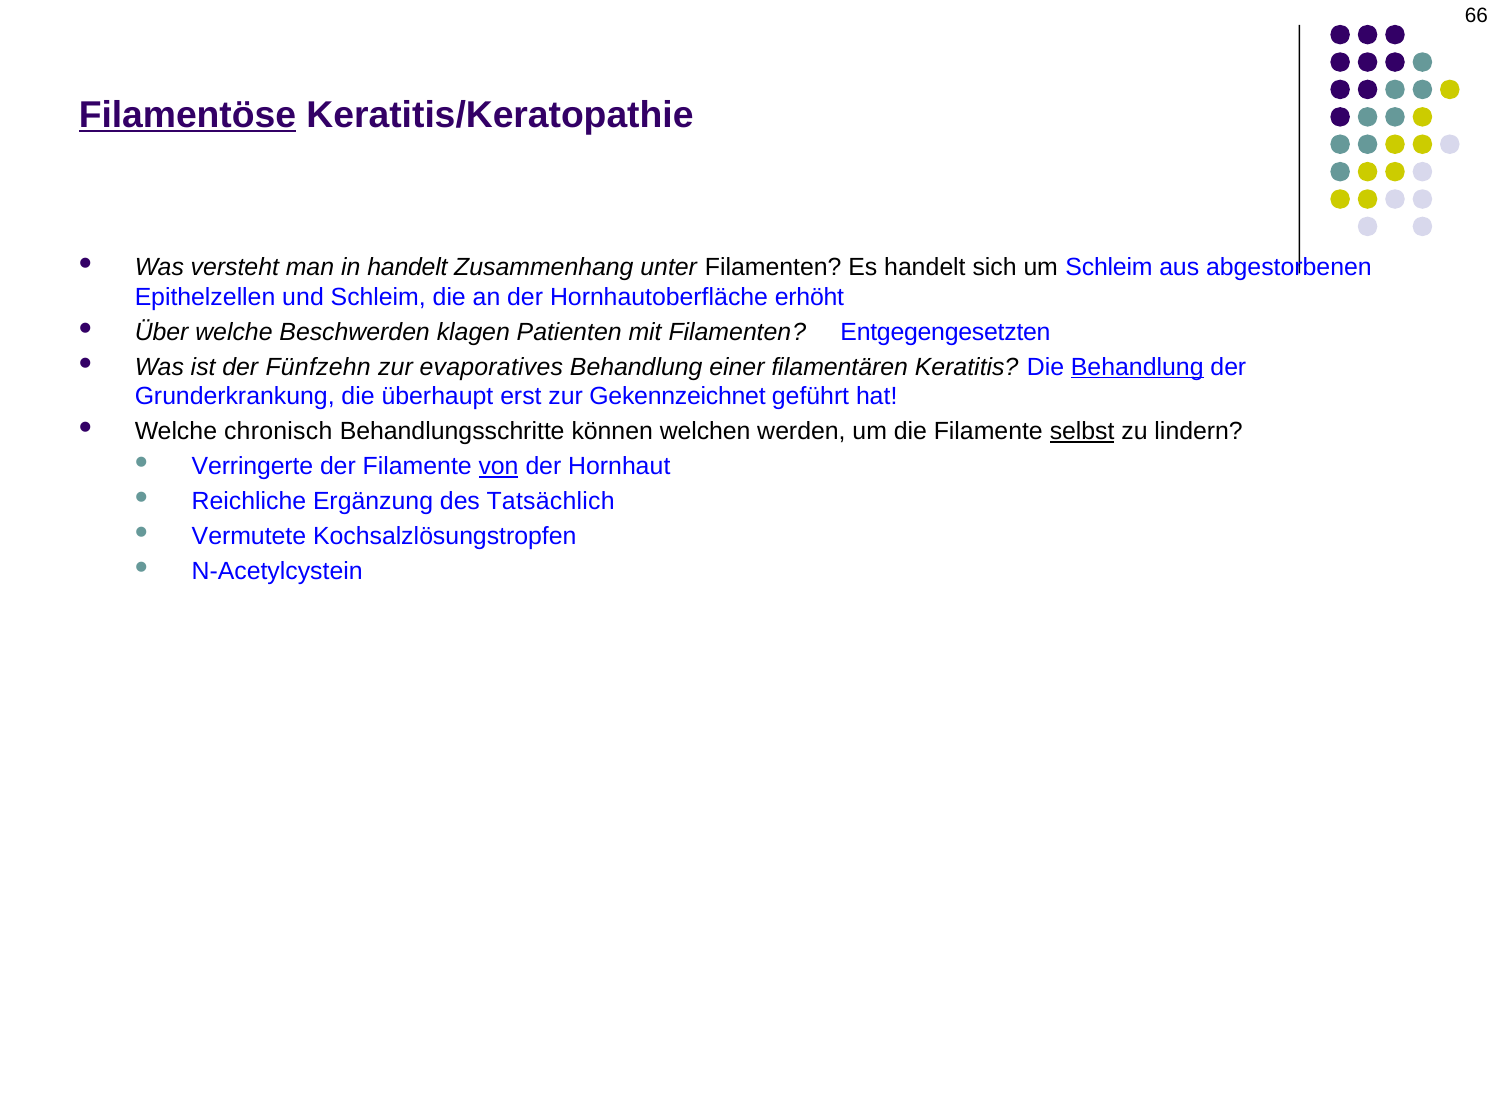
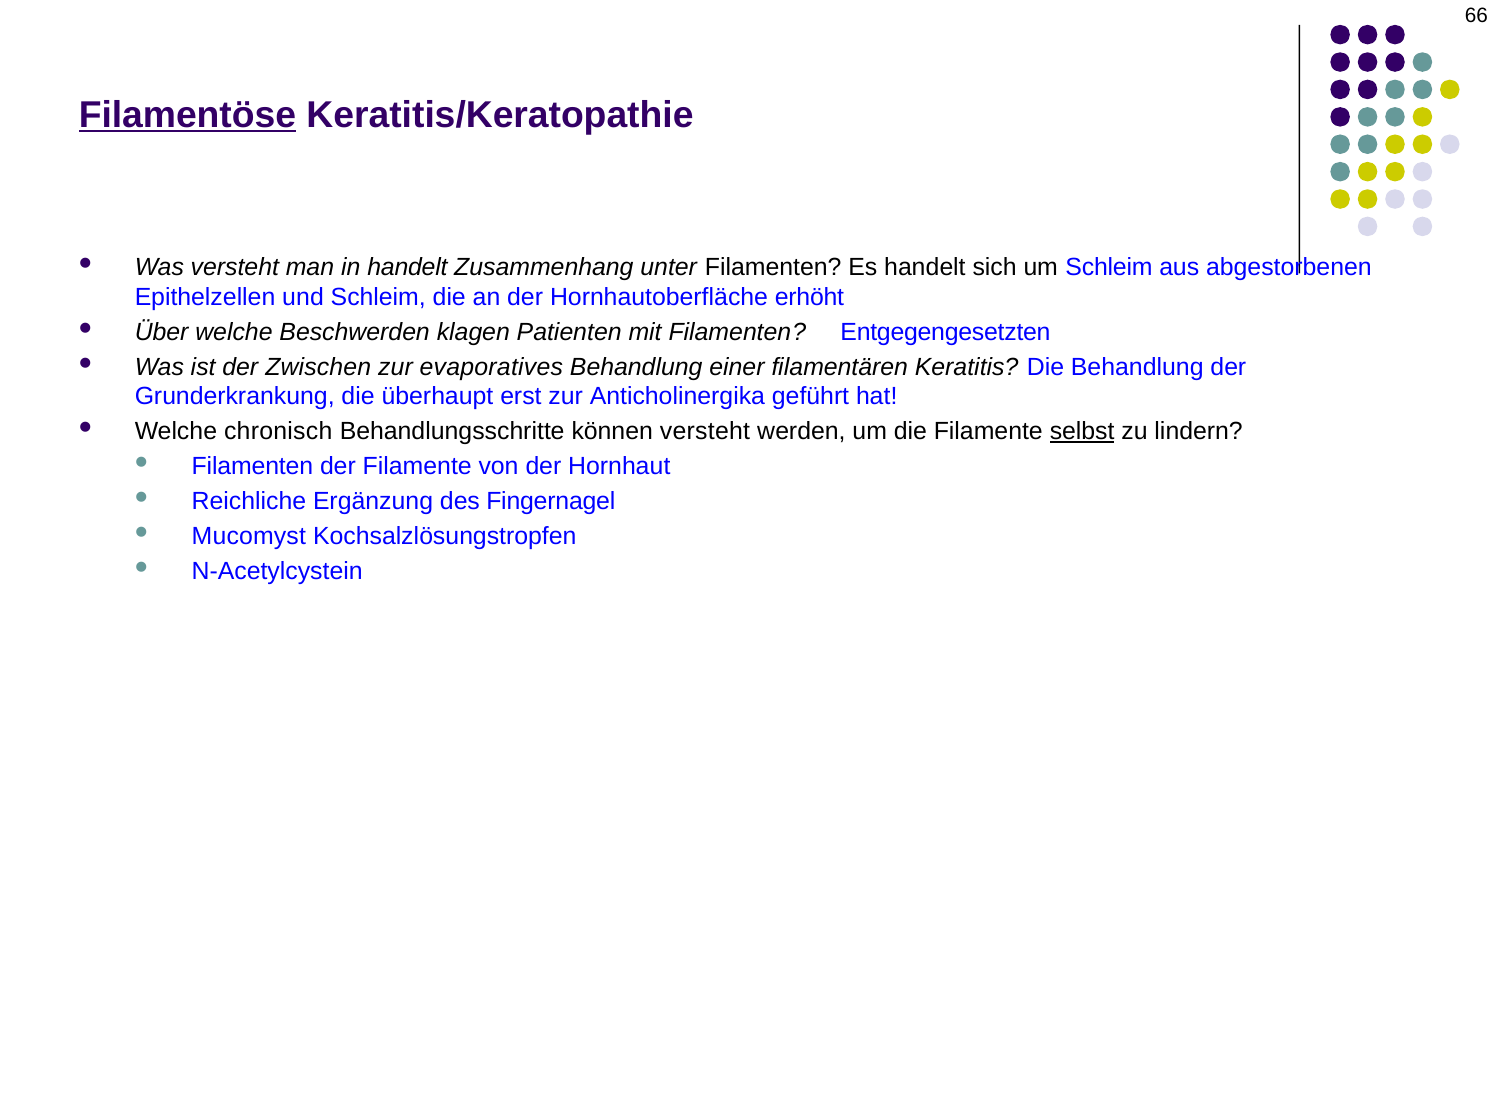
Fünfzehn: Fünfzehn -> Zwischen
Behandlung at (1137, 367) underline: present -> none
Gekennzeichnet: Gekennzeichnet -> Anticholinergika
können welchen: welchen -> versteht
Verringerte at (252, 466): Verringerte -> Filamenten
von underline: present -> none
Tatsächlich: Tatsächlich -> Fingernagel
Vermutete: Vermutete -> Mucomyst
